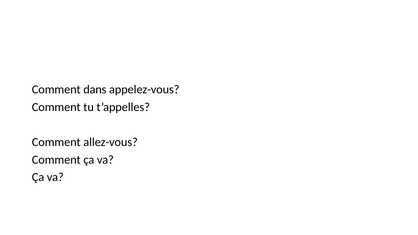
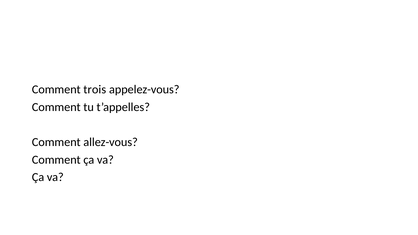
dans: dans -> trois
